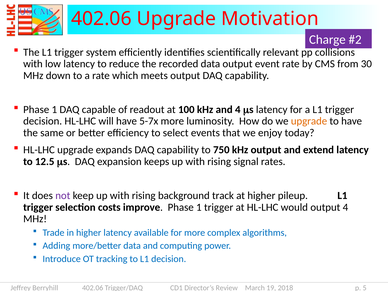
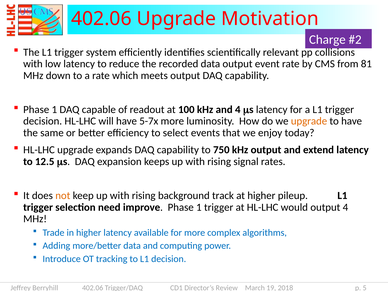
30: 30 -> 81
not colour: purple -> orange
costs: costs -> need
